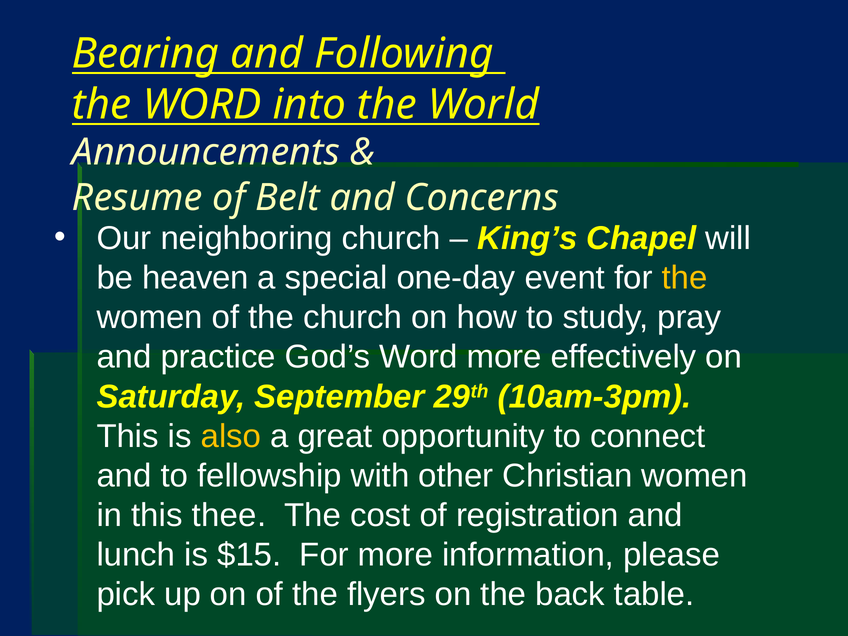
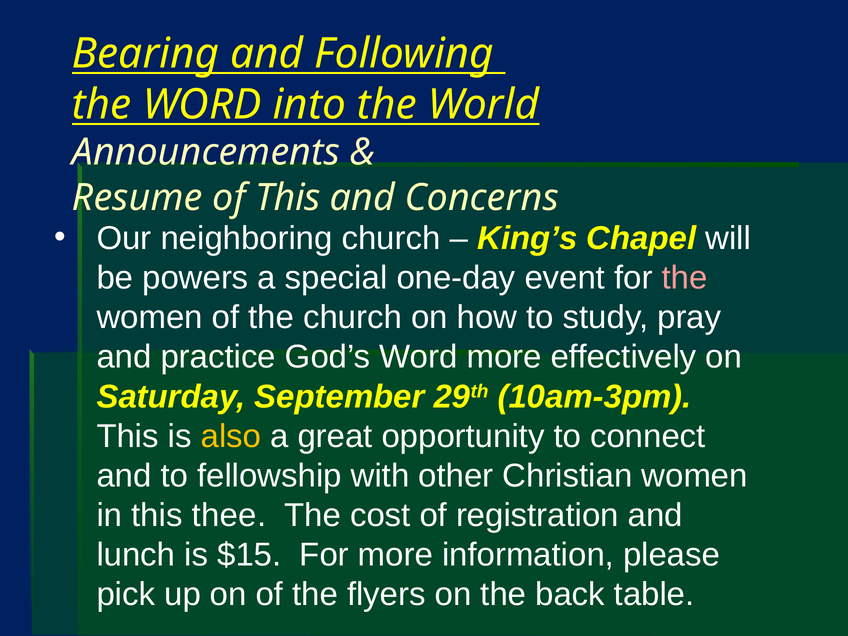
of Belt: Belt -> This
heaven: heaven -> powers
the at (684, 278) colour: yellow -> pink
